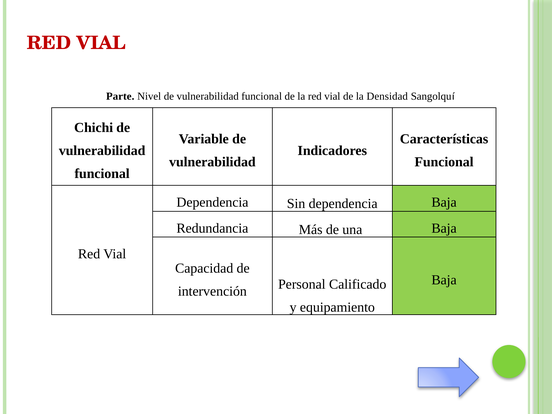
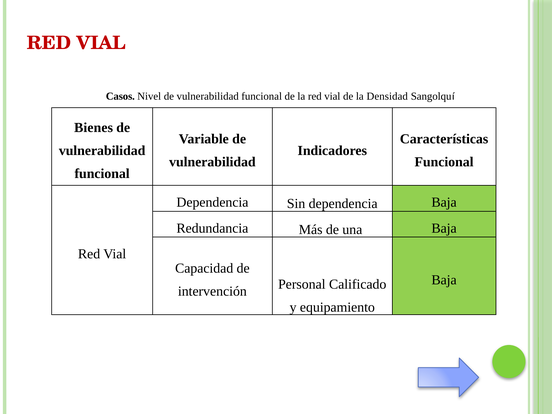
Parte: Parte -> Casos
Chichi: Chichi -> Bienes
